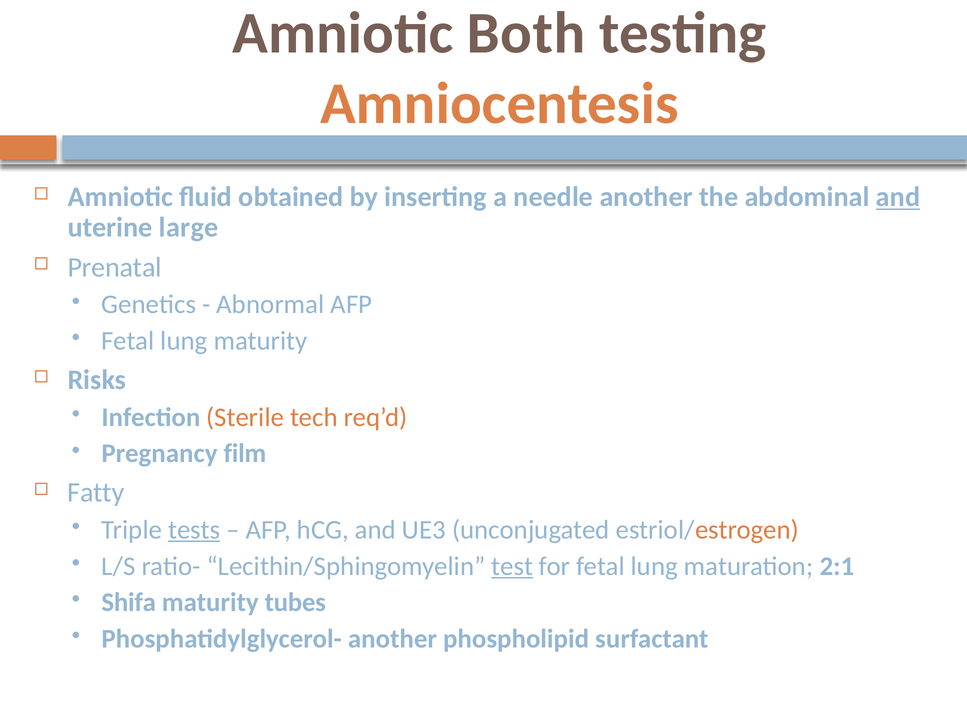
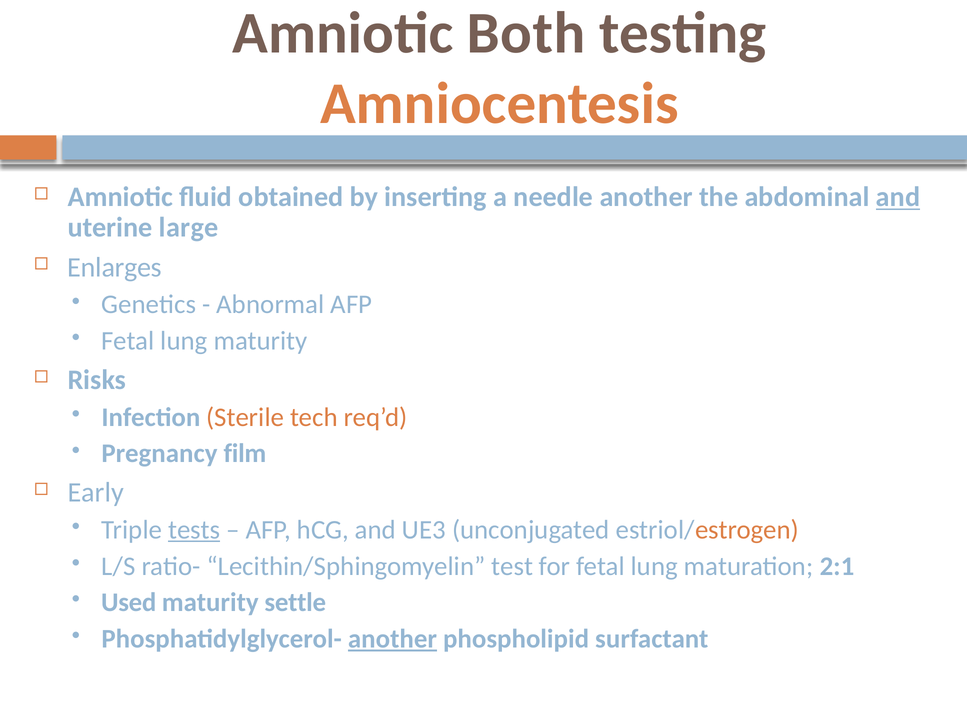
Prenatal: Prenatal -> Enlarges
Fatty: Fatty -> Early
test underline: present -> none
Shifa: Shifa -> Used
tubes: tubes -> settle
another at (392, 639) underline: none -> present
